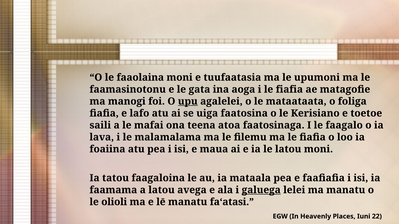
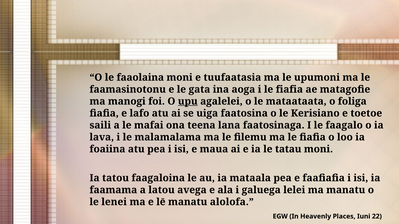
atoa: atoa -> lana
le latou: latou -> tatau
galuega underline: present -> none
olioli: olioli -> lenei
faʻatasi: faʻatasi -> alolofa
